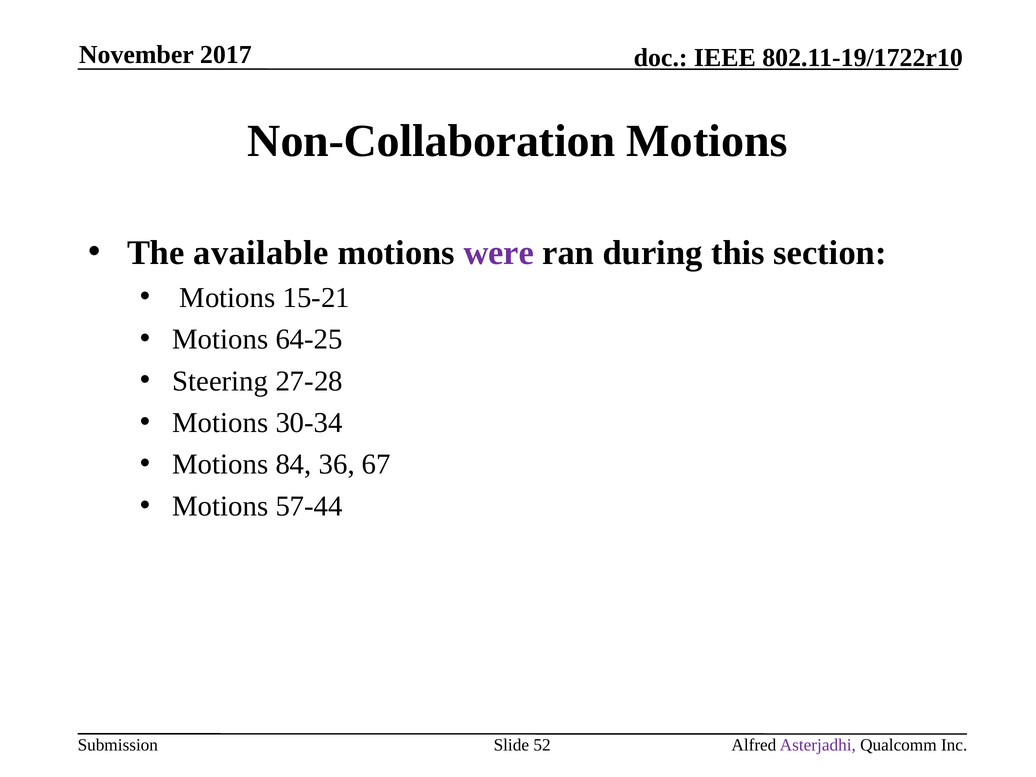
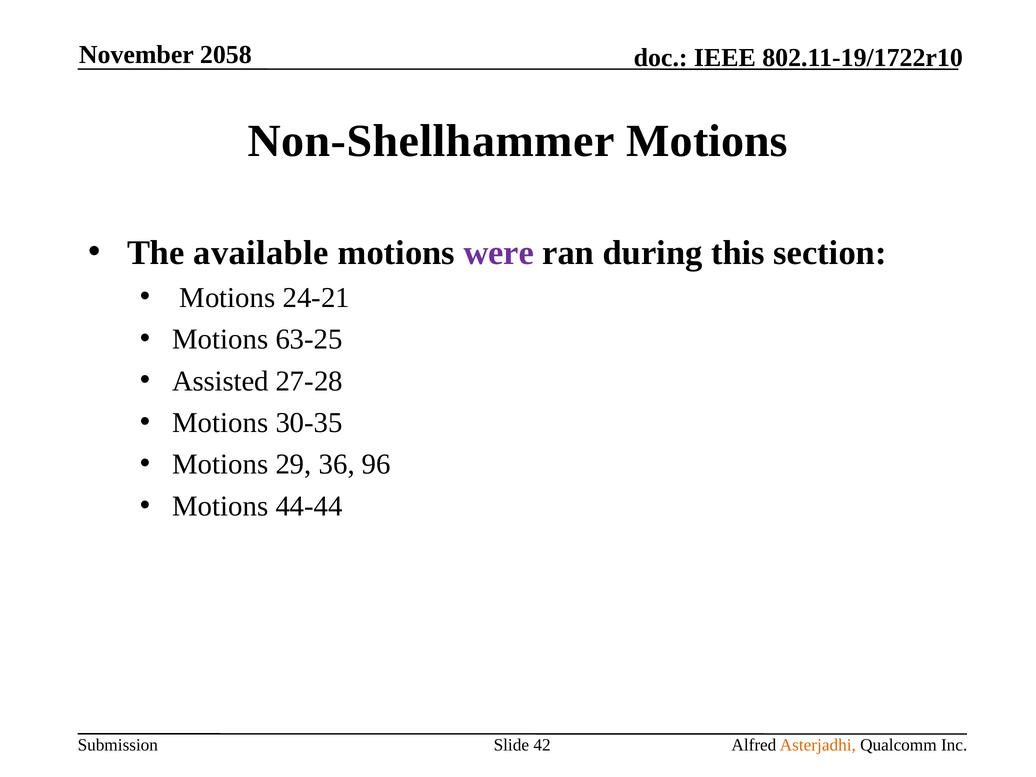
2017: 2017 -> 2058
Non-Collaboration: Non-Collaboration -> Non-Shellhammer
15-21: 15-21 -> 24-21
64-25: 64-25 -> 63-25
Steering: Steering -> Assisted
30-34: 30-34 -> 30-35
84: 84 -> 29
67: 67 -> 96
57-44: 57-44 -> 44-44
52: 52 -> 42
Asterjadhi colour: purple -> orange
